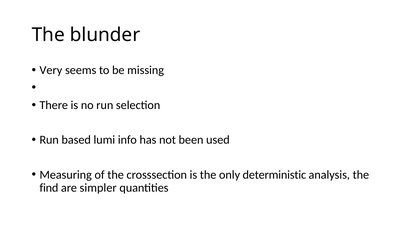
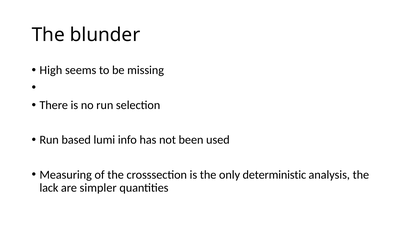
Very: Very -> High
find: find -> lack
